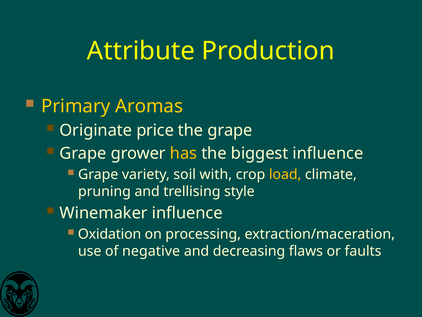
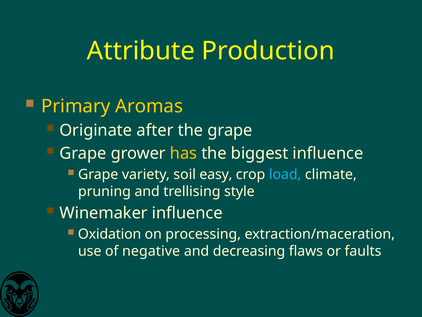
price: price -> after
with: with -> easy
load colour: yellow -> light blue
